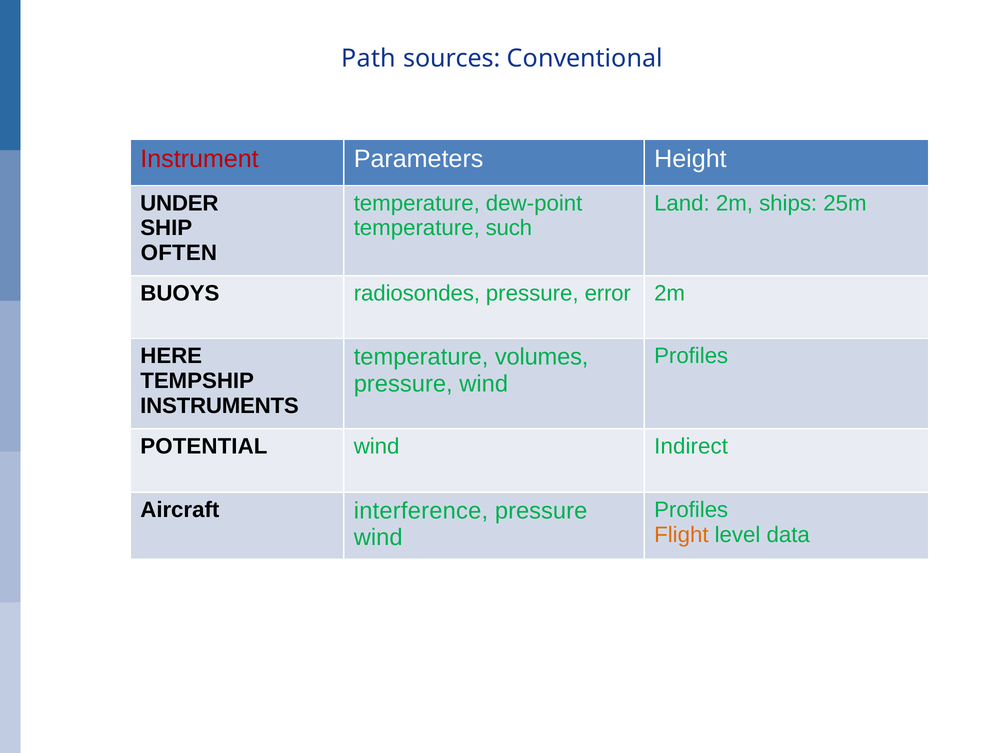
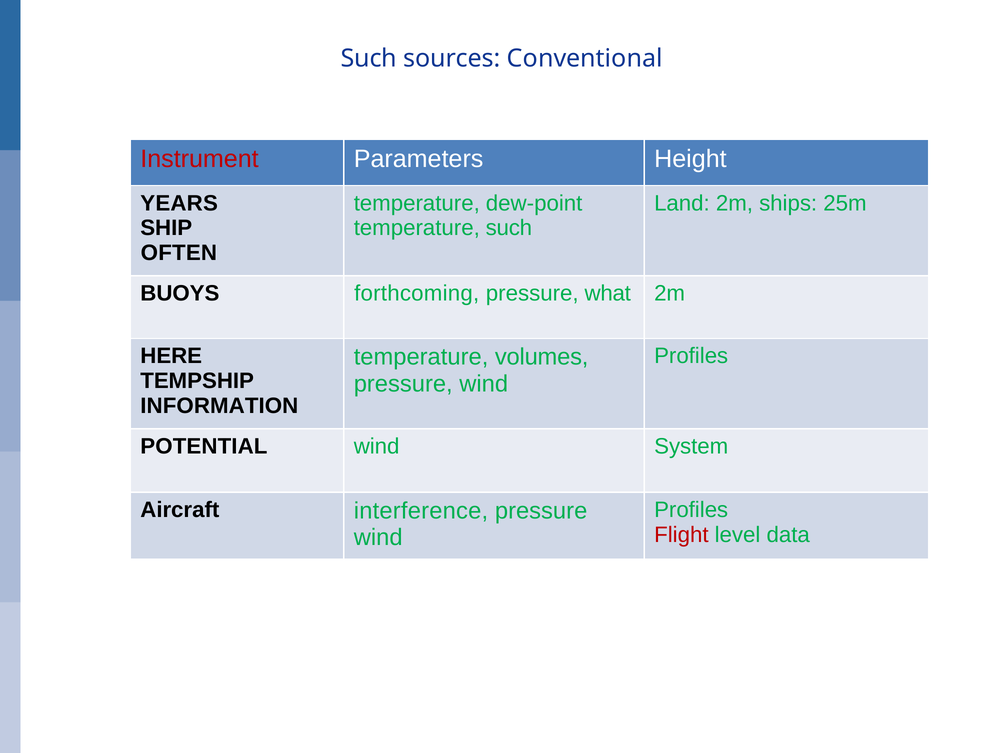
Path at (369, 58): Path -> Such
UNDER: UNDER -> YEARS
radiosondes: radiosondes -> forthcoming
error: error -> what
INSTRUMENTS: INSTRUMENTS -> INFORMATION
Indirect: Indirect -> System
Flight colour: orange -> red
